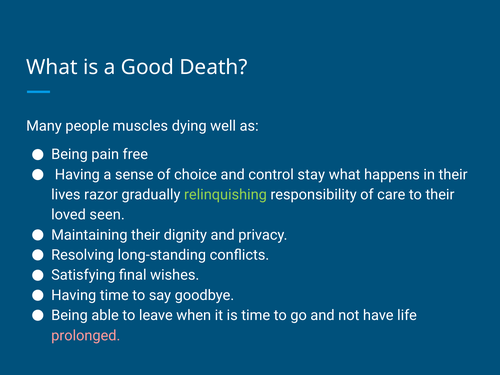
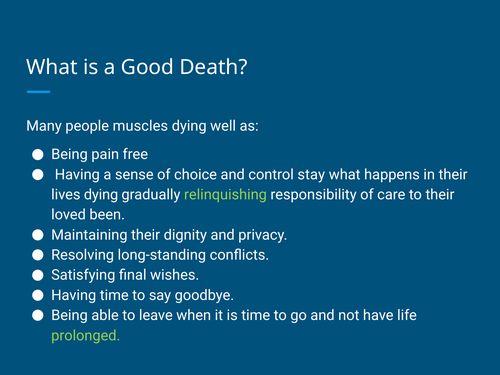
lives razor: razor -> dying
seen: seen -> been
prolonged colour: pink -> light green
